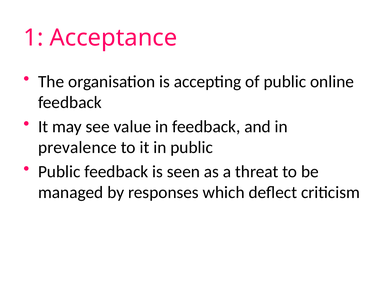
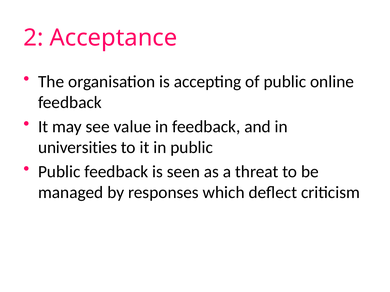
1: 1 -> 2
prevalence: prevalence -> universities
